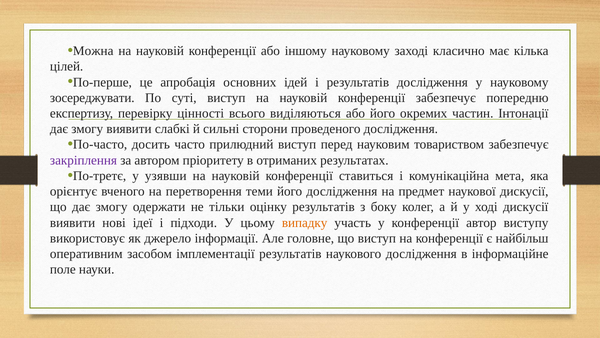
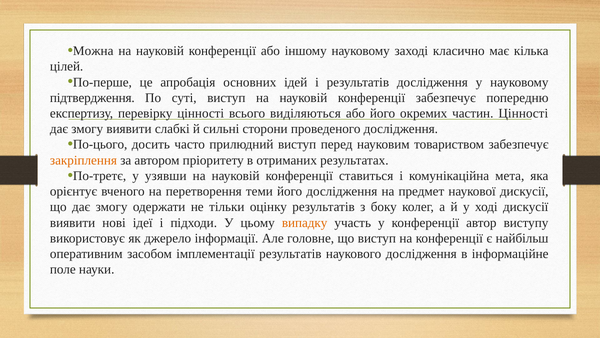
зосереджувати: зосереджувати -> підтвердження
частин Інтонації: Інтонації -> Цінності
По-часто: По-часто -> По-цього
закріплення colour: purple -> orange
